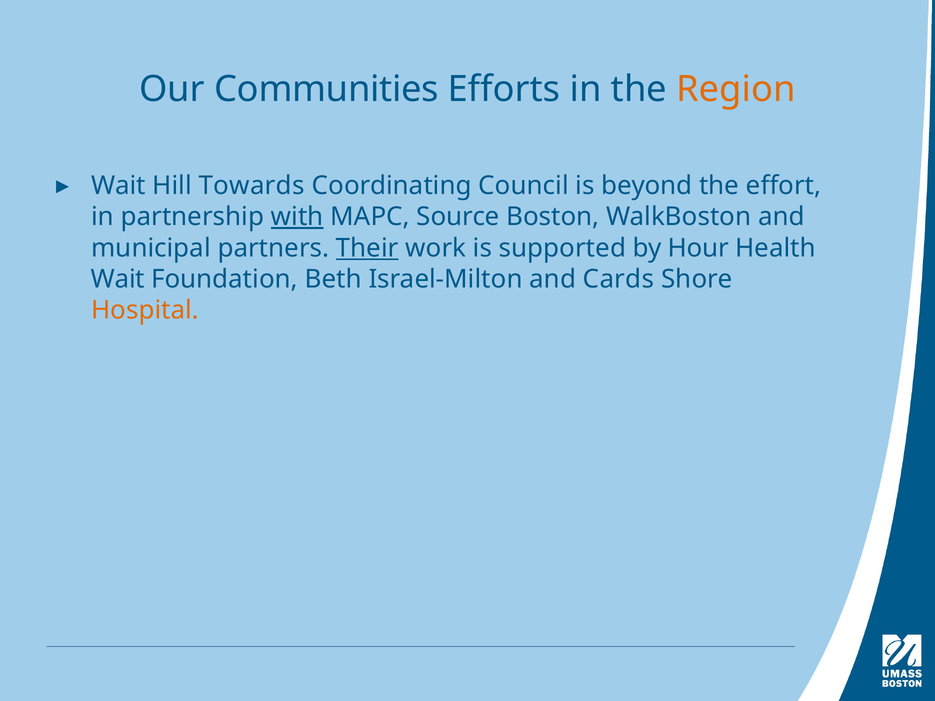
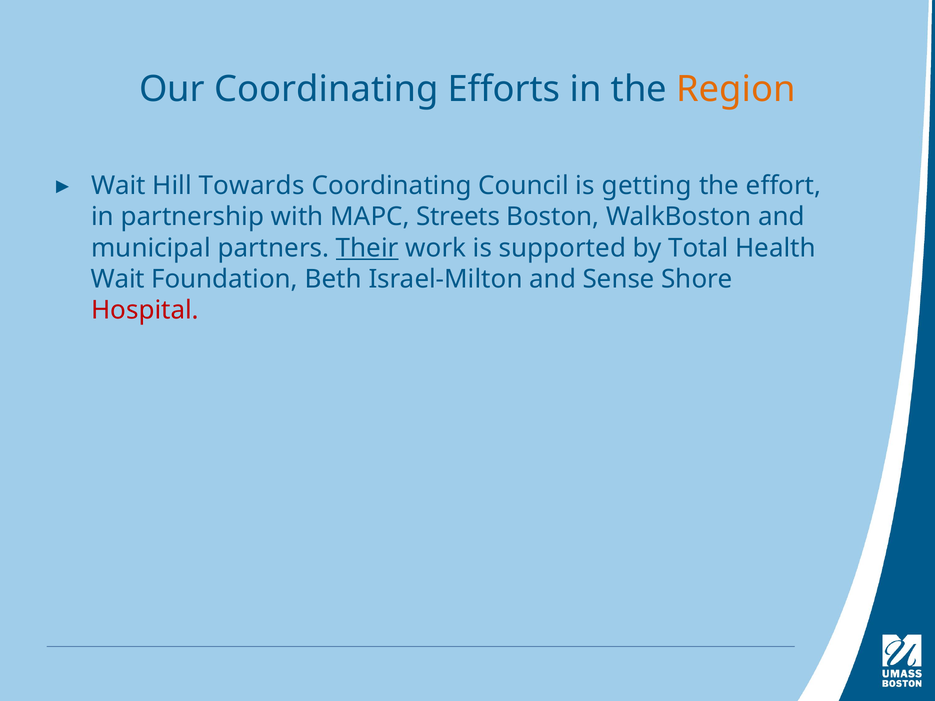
Our Communities: Communities -> Coordinating
beyond: beyond -> getting
with underline: present -> none
Source: Source -> Streets
Hour: Hour -> Total
Cards: Cards -> Sense
Hospital colour: orange -> red
